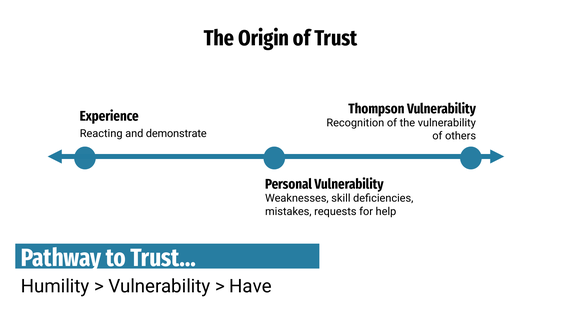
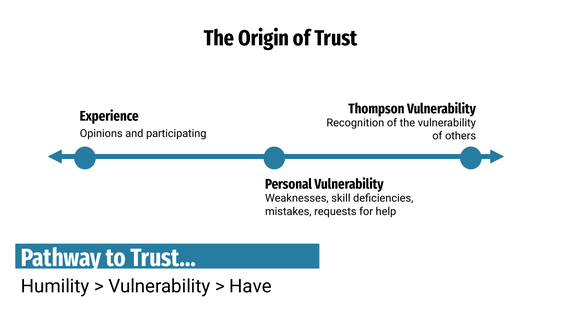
Reacting: Reacting -> Opinions
demonstrate: demonstrate -> participating
